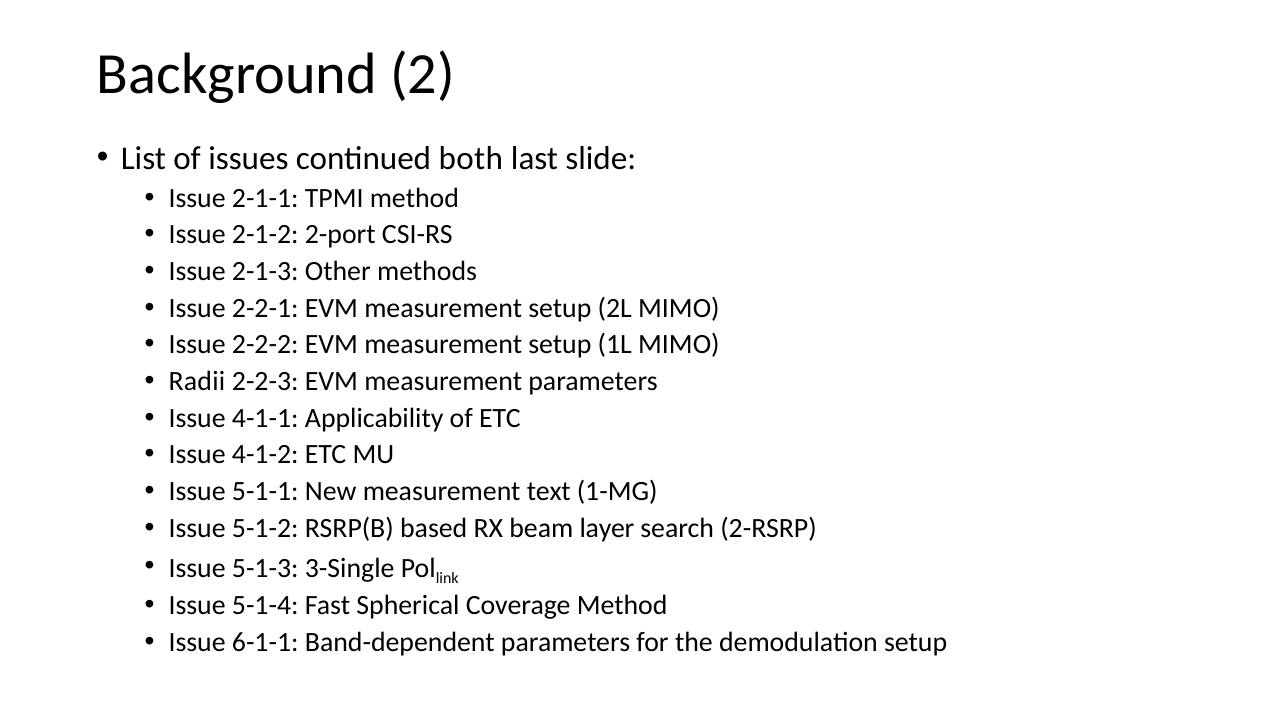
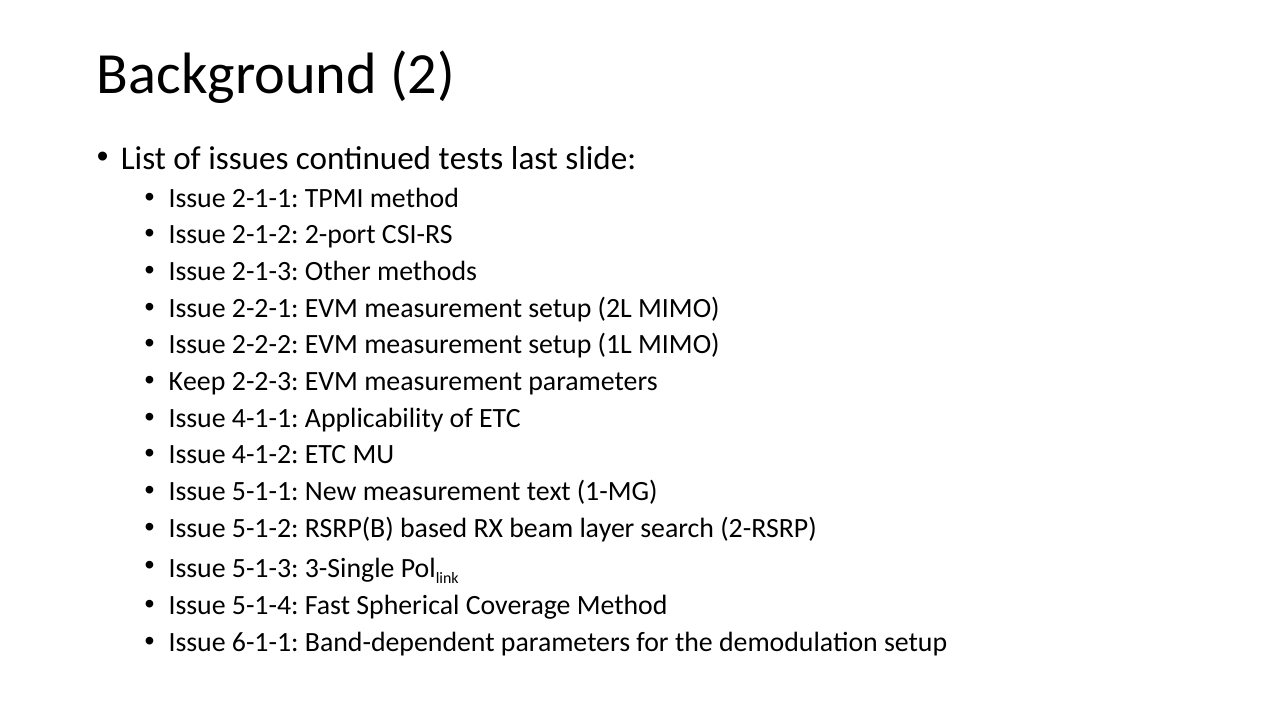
both: both -> tests
Radii: Radii -> Keep
